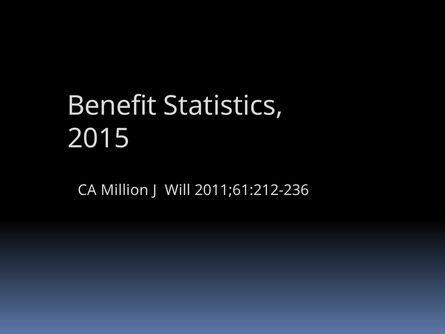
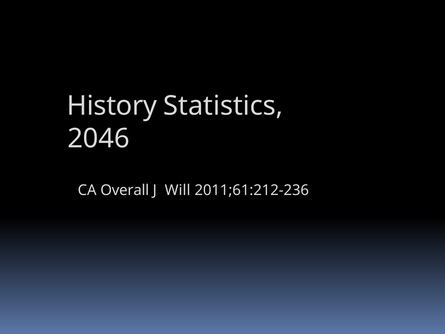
Benefit: Benefit -> History
2015: 2015 -> 2046
Million: Million -> Overall
